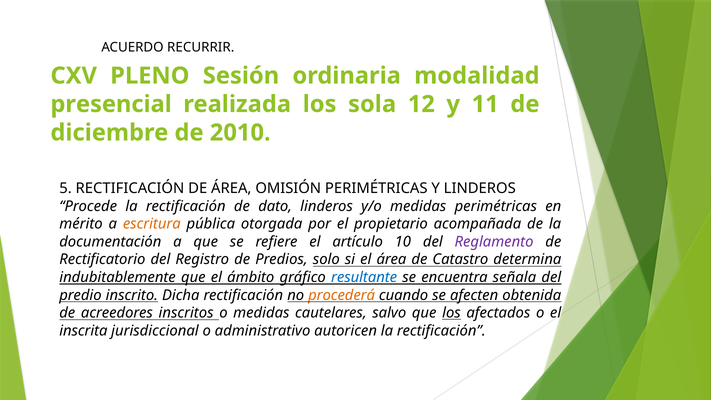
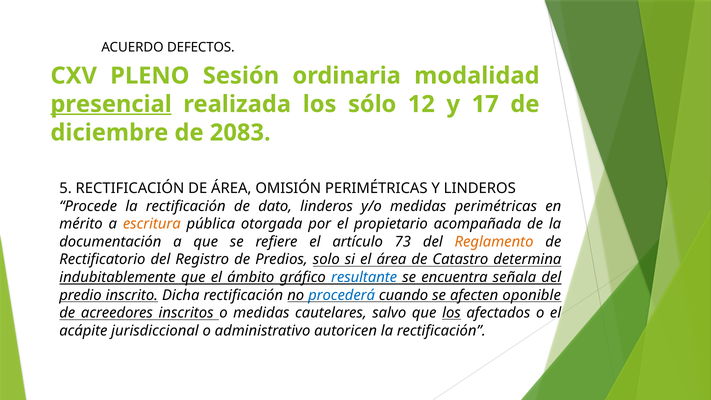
RECURRIR: RECURRIR -> DEFECTOS
presencial underline: none -> present
sola: sola -> sólo
11: 11 -> 17
2010: 2010 -> 2083
10: 10 -> 73
Reglamento colour: purple -> orange
procederá colour: orange -> blue
obtenida: obtenida -> oponible
inscrita: inscrita -> acápite
